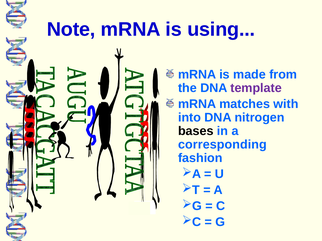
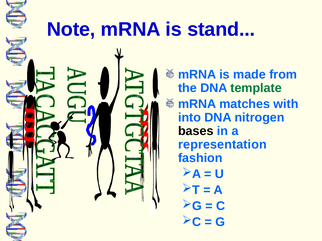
using: using -> stand
template colour: purple -> green
corresponding: corresponding -> representation
